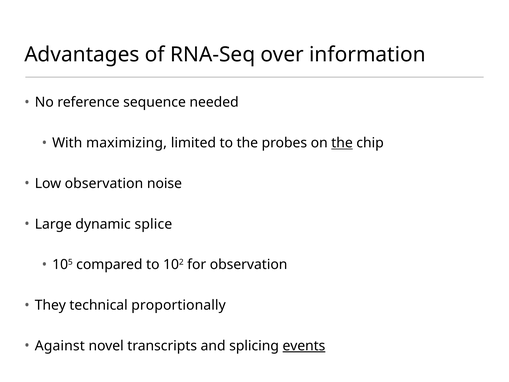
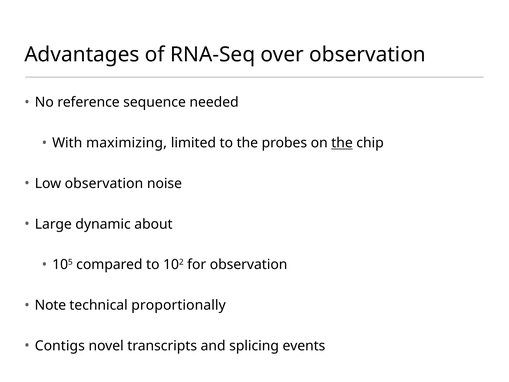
over information: information -> observation
splice: splice -> about
They: They -> Note
Against: Against -> Contigs
events underline: present -> none
